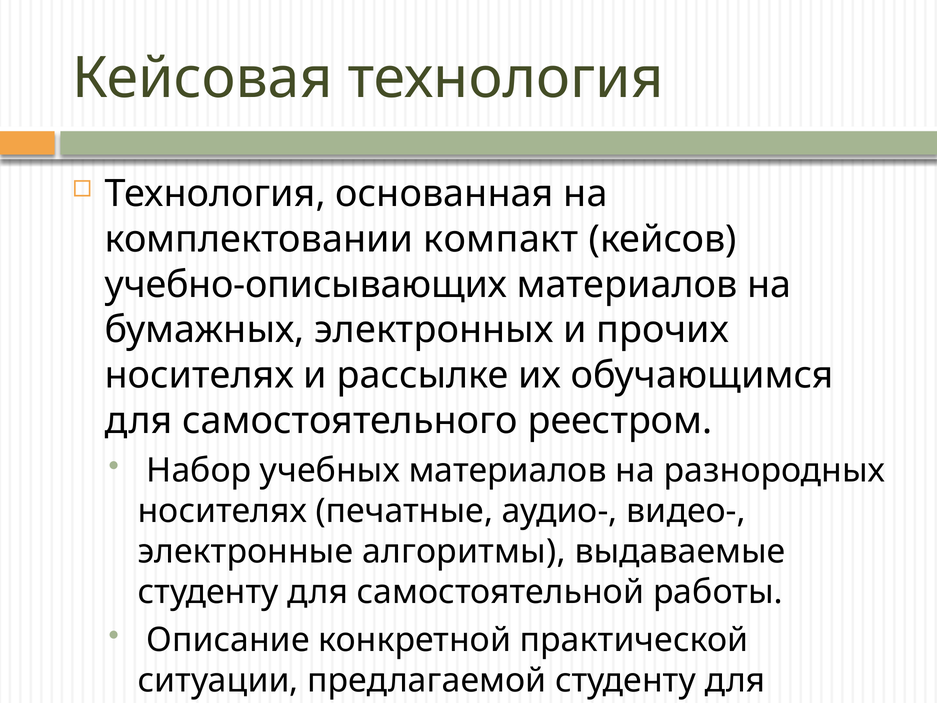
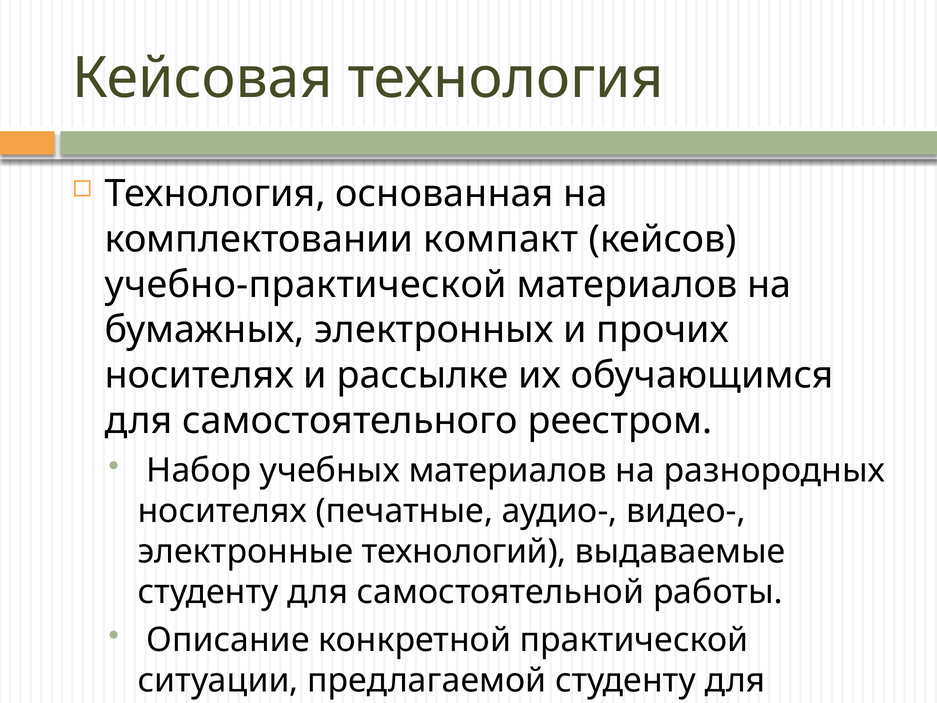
учебно-описывающих: учебно-описывающих -> учебно-практической
алгоритмы: алгоритмы -> технологий
